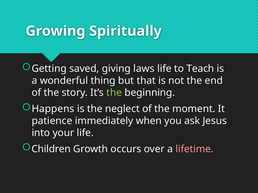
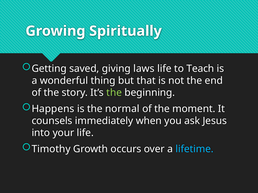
neglect: neglect -> normal
patience: patience -> counsels
Children: Children -> Timothy
lifetime colour: pink -> light blue
